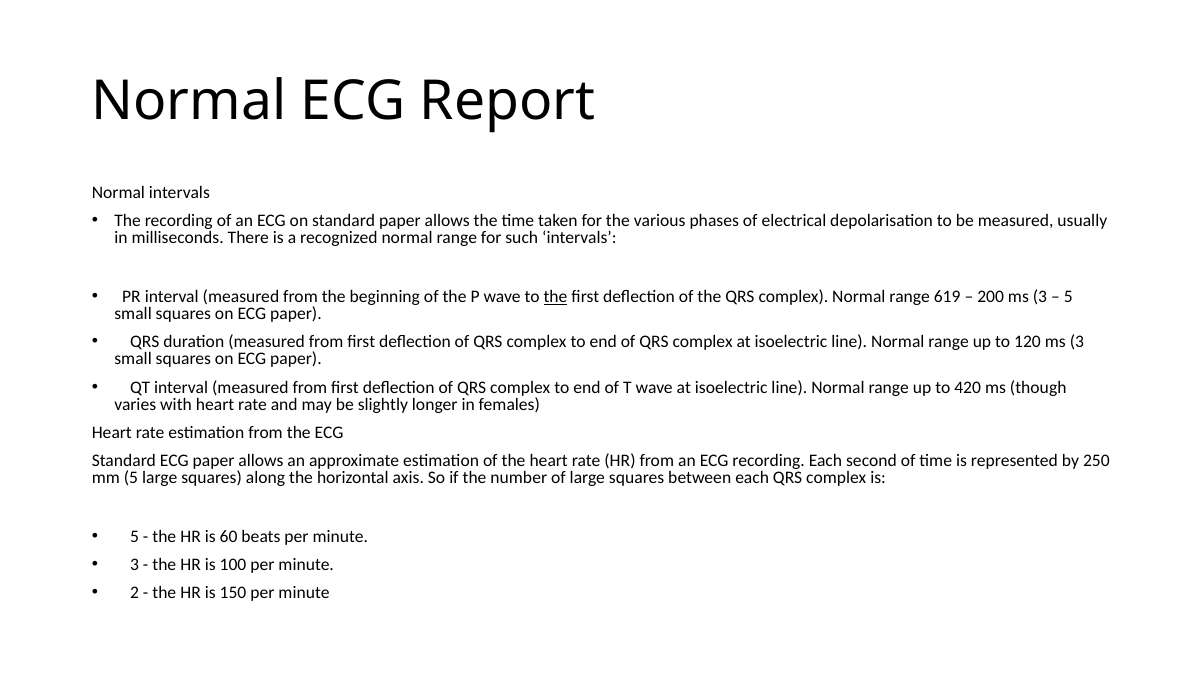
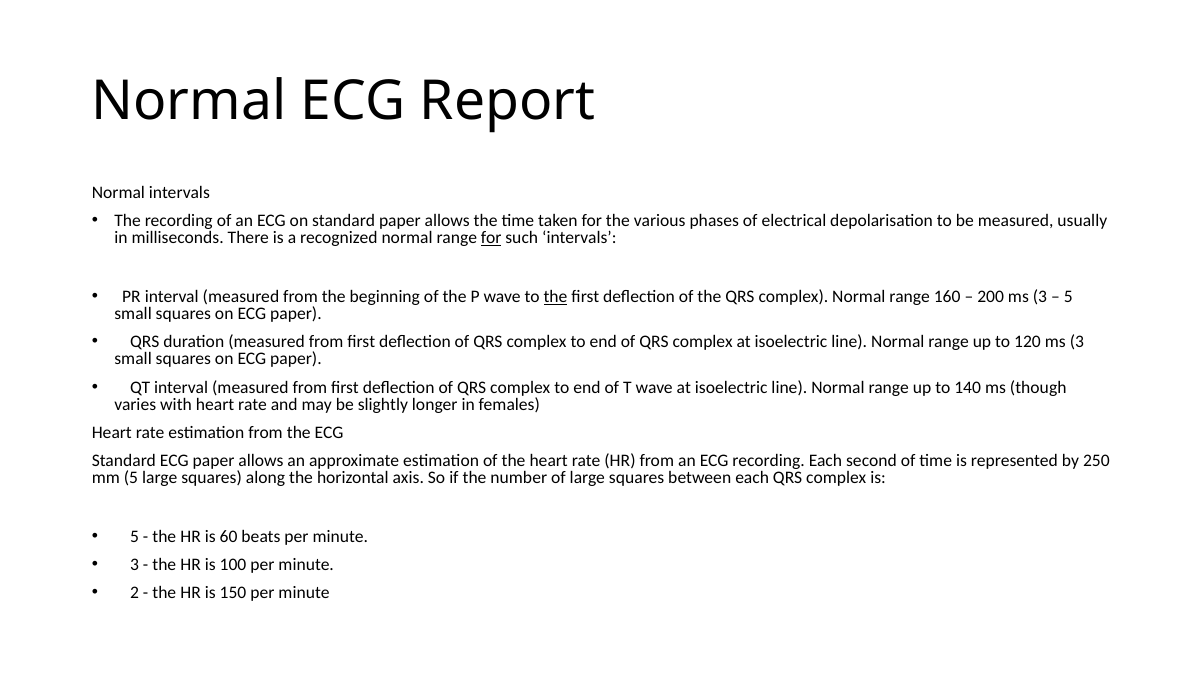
for at (491, 238) underline: none -> present
619: 619 -> 160
420: 420 -> 140
